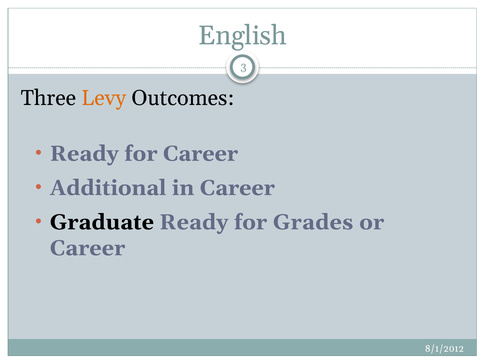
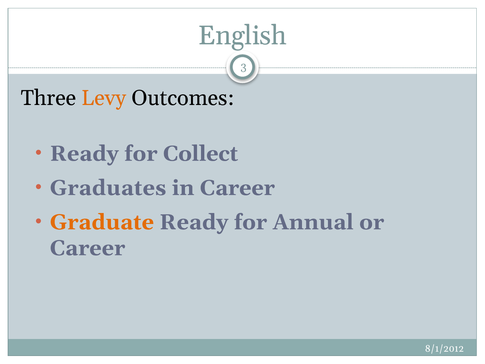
for Career: Career -> Collect
Additional: Additional -> Graduates
Graduate colour: black -> orange
Grades: Grades -> Annual
